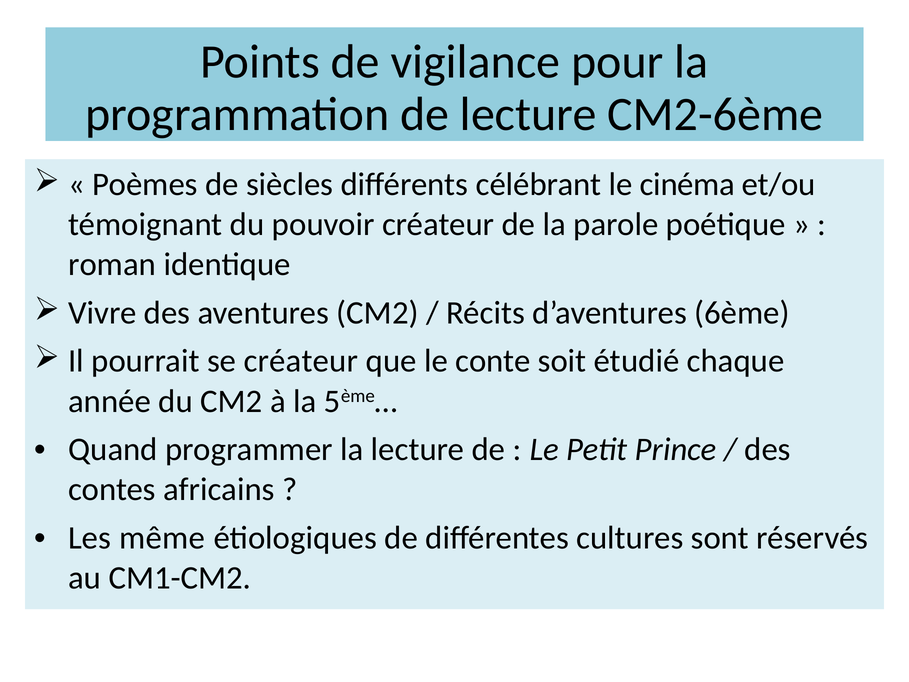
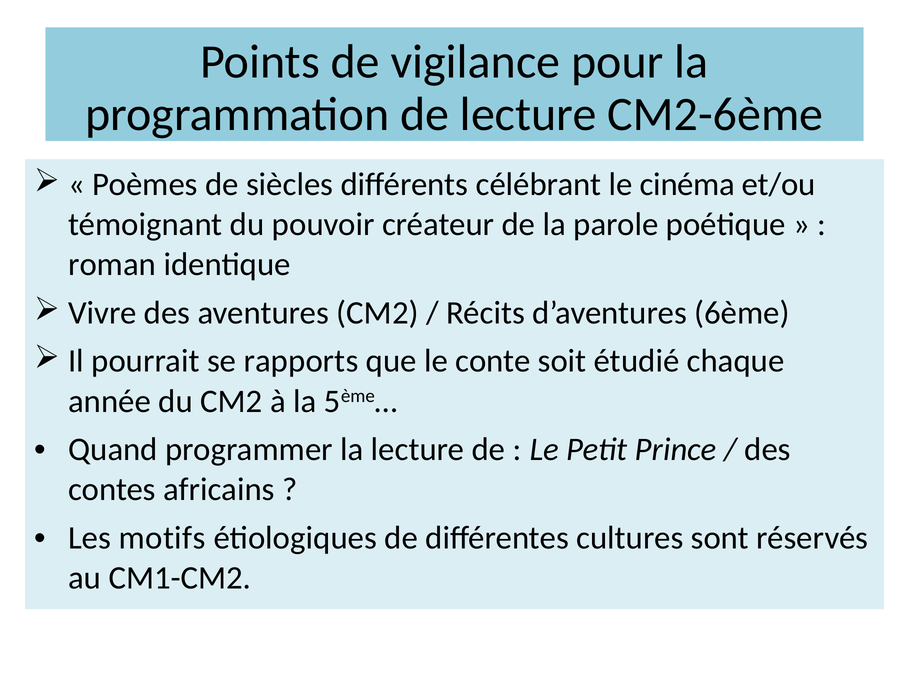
se créateur: créateur -> rapports
même: même -> motifs
